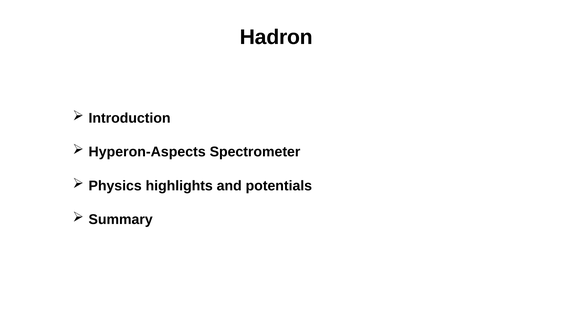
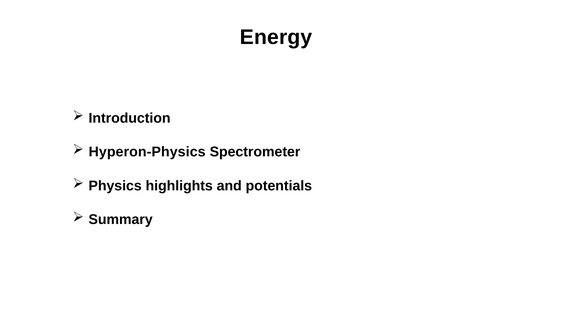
Hadron: Hadron -> Energy
Hyperon-Aspects: Hyperon-Aspects -> Hyperon-Physics
